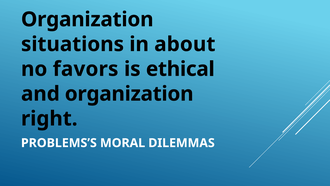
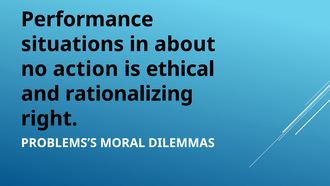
Organization at (87, 19): Organization -> Performance
favors: favors -> action
and organization: organization -> rationalizing
